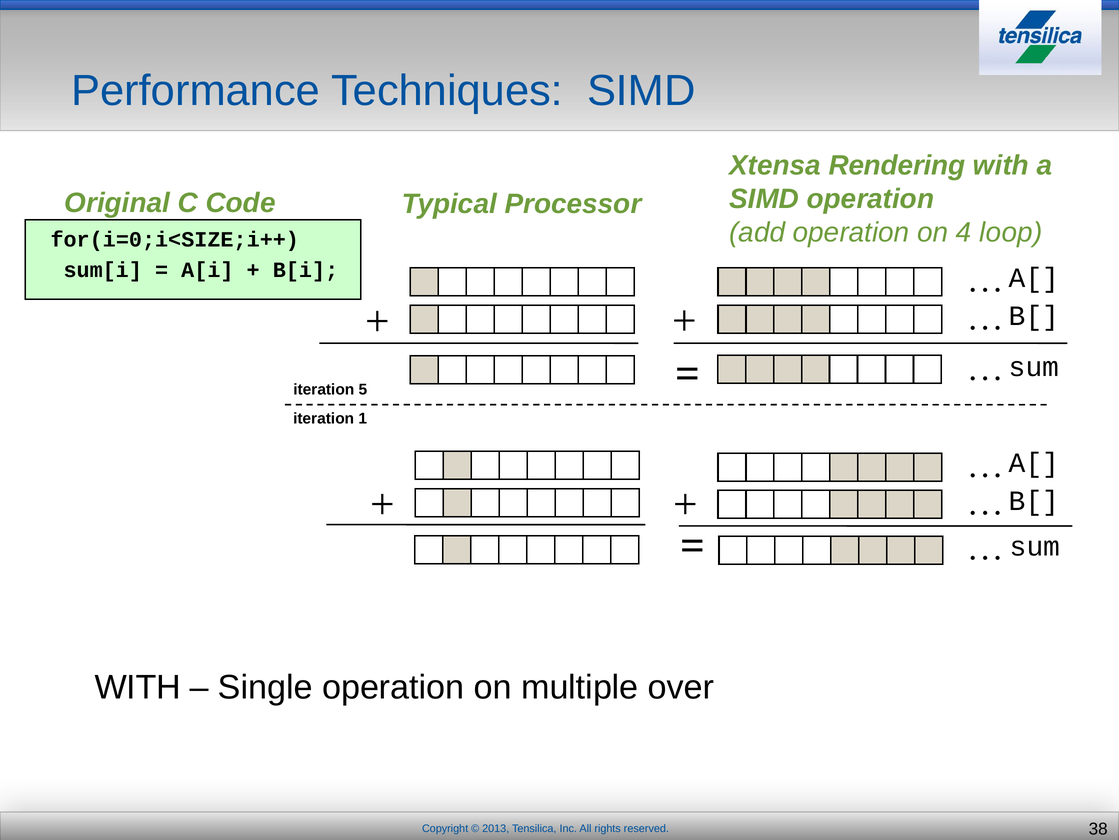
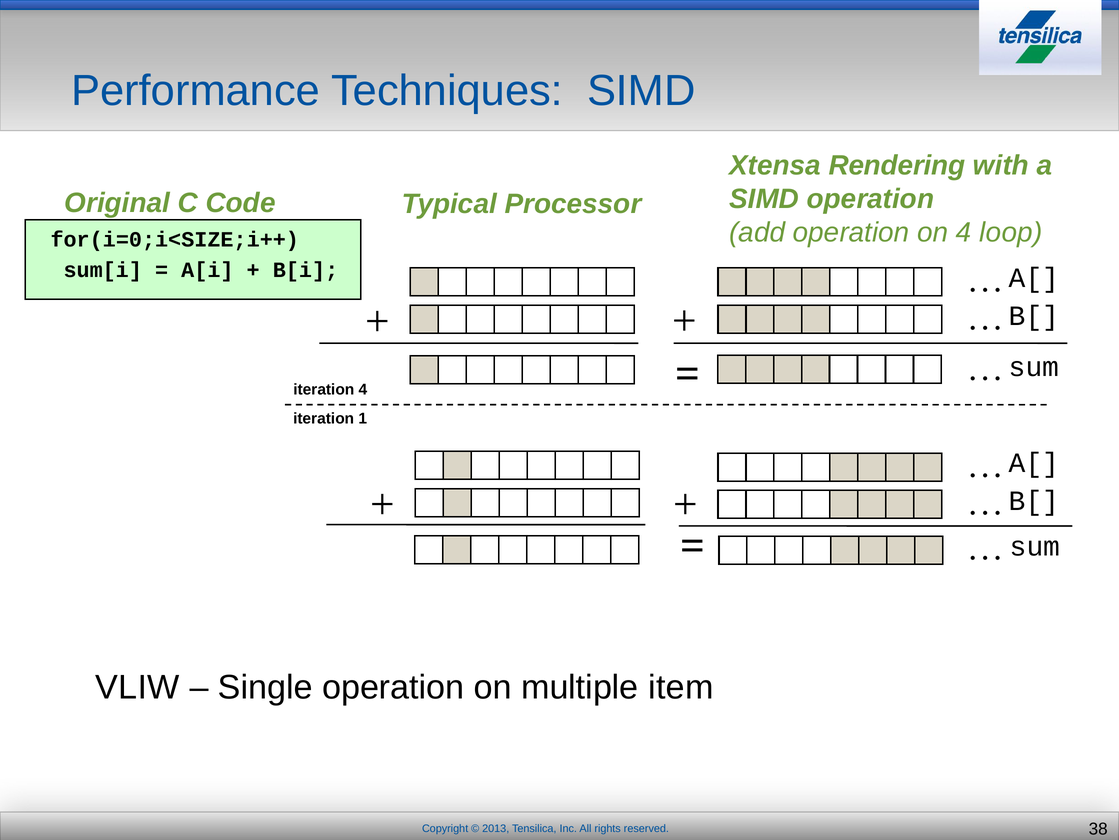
iteration 5: 5 -> 4
WITH at (138, 687): WITH -> VLIW
over: over -> item
